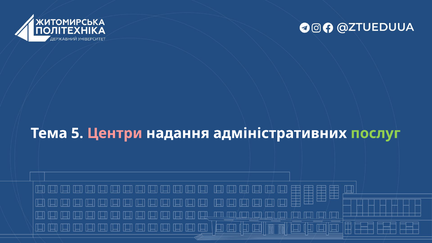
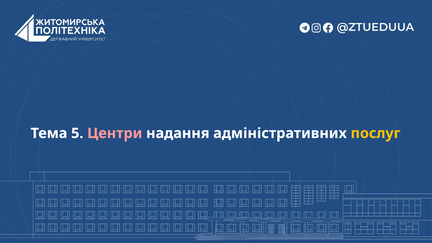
послуг colour: light green -> yellow
